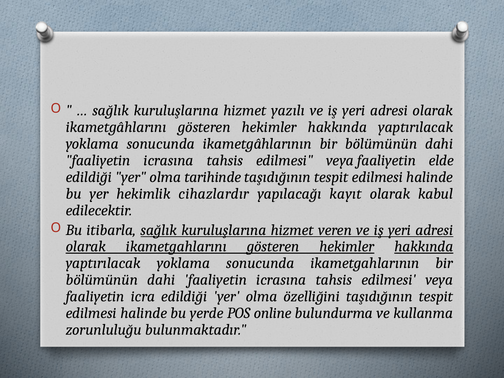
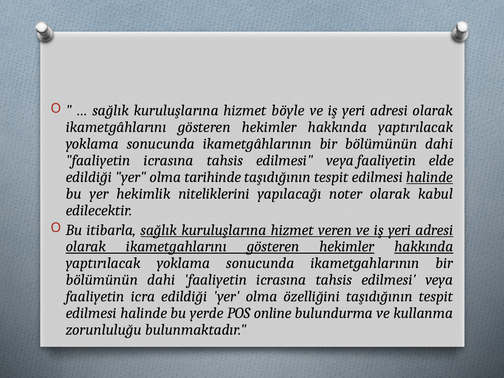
yazılı: yazılı -> böyle
halinde at (430, 177) underline: none -> present
cihazlardır: cihazlardır -> niteliklerini
kayıt: kayıt -> noter
